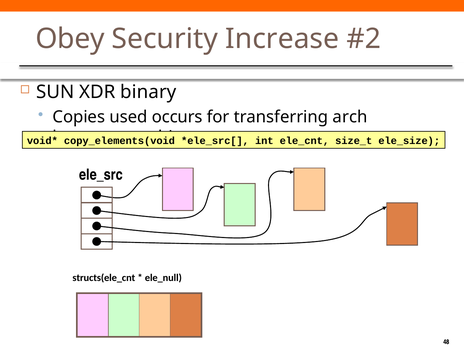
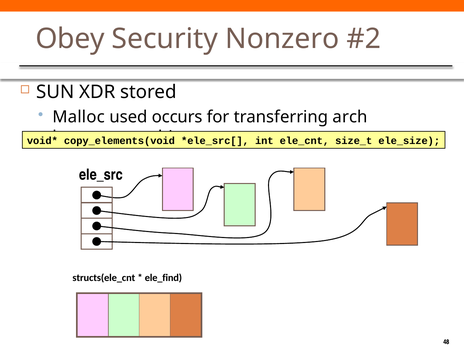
Increase: Increase -> Nonzero
binary: binary -> stored
Copies: Copies -> Malloc
ele_null: ele_null -> ele_find
